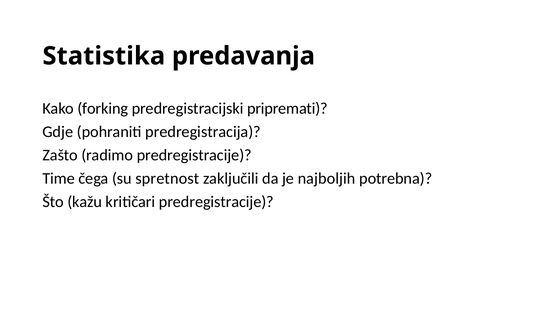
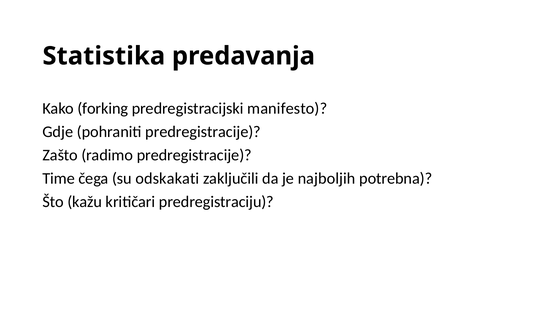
pripremati: pripremati -> manifesto
pohraniti predregistracija: predregistracija -> predregistracije
spretnost: spretnost -> odskakati
kritičari predregistracije: predregistracije -> predregistraciju
